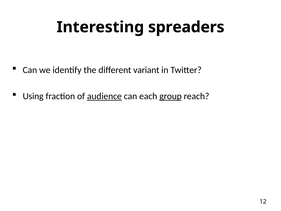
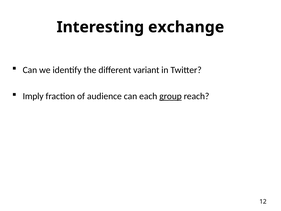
spreaders: spreaders -> exchange
Using: Using -> Imply
audience underline: present -> none
